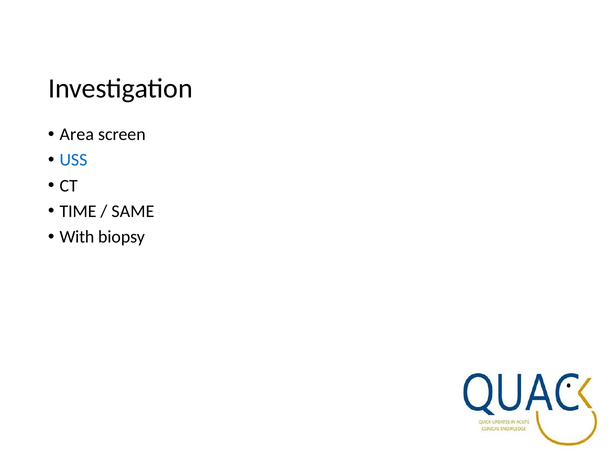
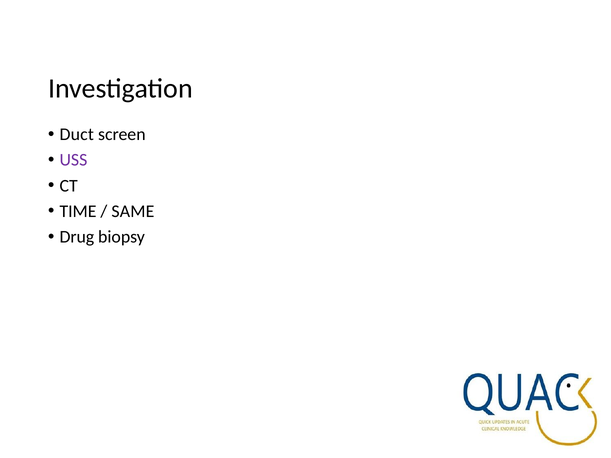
Area: Area -> Duct
USS colour: blue -> purple
With: With -> Drug
